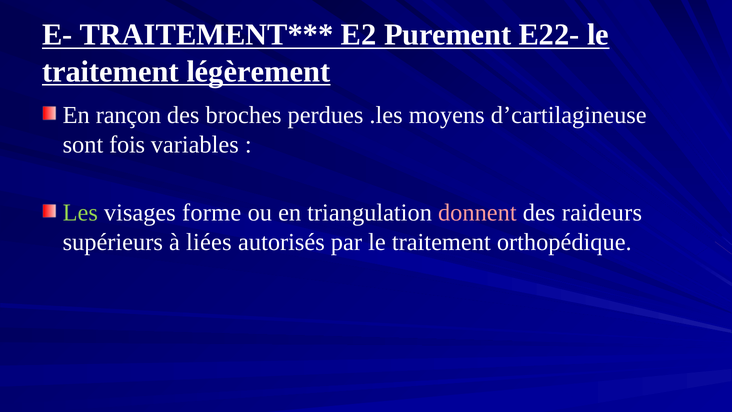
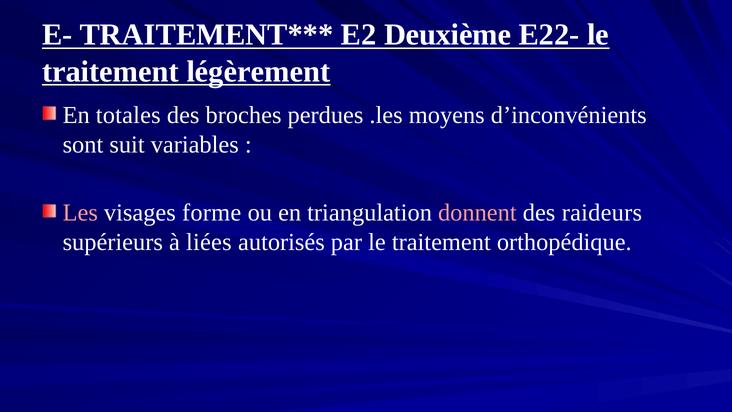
Purement: Purement -> Deuxième
rançon: rançon -> totales
d’cartilagineuse: d’cartilagineuse -> d’inconvénients
fois: fois -> suit
Les colour: light green -> pink
